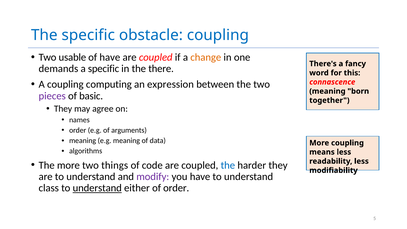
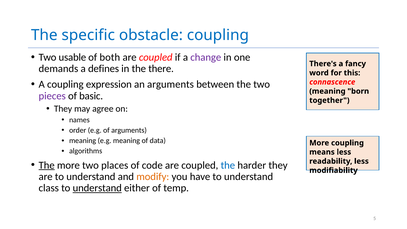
of have: have -> both
change colour: orange -> purple
a specific: specific -> defines
computing: computing -> expression
an expression: expression -> arguments
The at (47, 165) underline: none -> present
things: things -> places
modify colour: purple -> orange
of order: order -> temp
